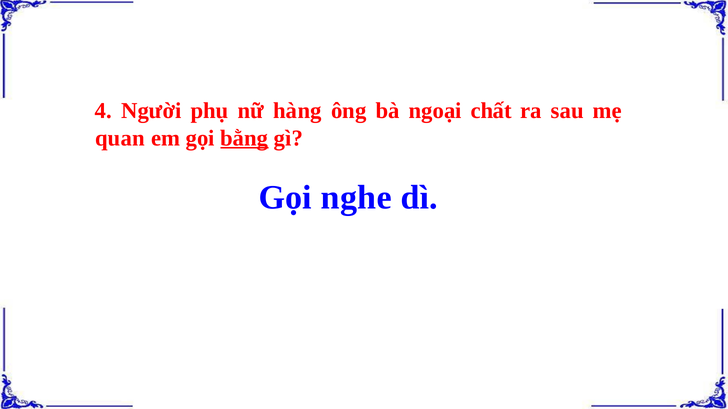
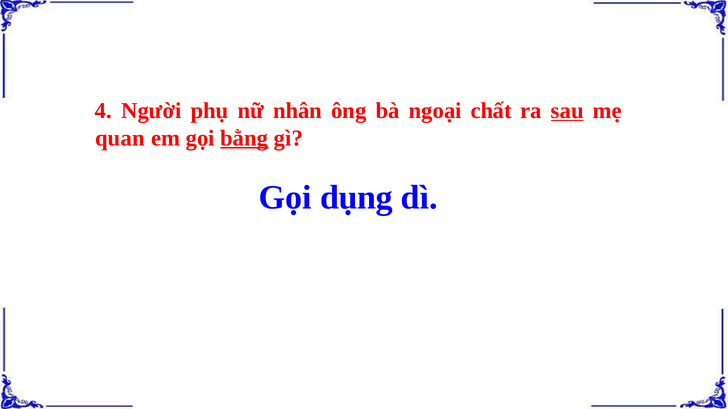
hàng: hàng -> nhân
sau underline: none -> present
nghe: nghe -> dụng
